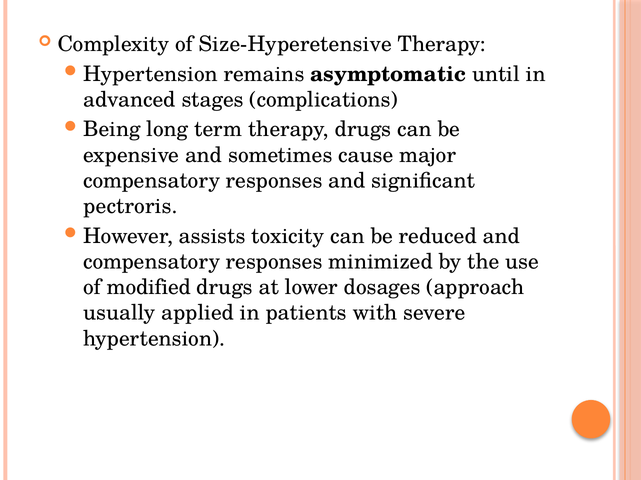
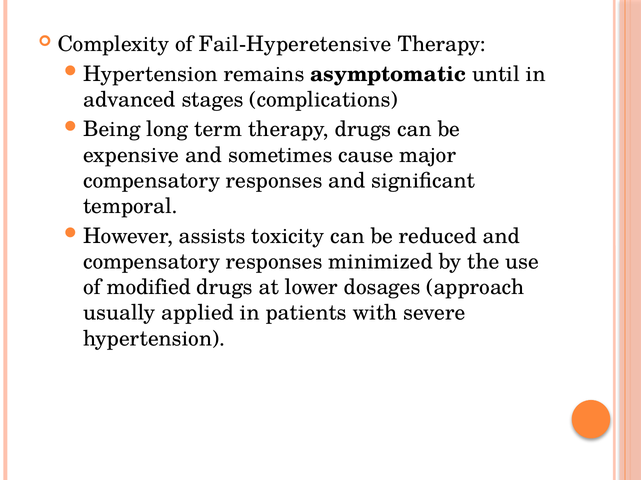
Size-Hyperetensive: Size-Hyperetensive -> Fail-Hyperetensive
pectroris: pectroris -> temporal
